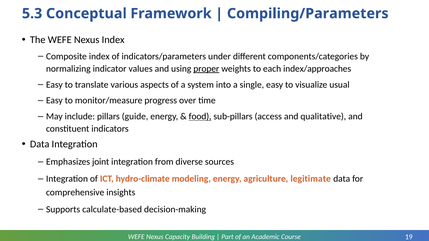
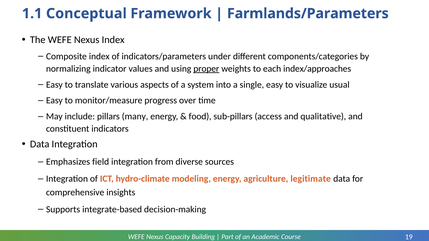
5.3: 5.3 -> 1.1
Compiling/Parameters: Compiling/Parameters -> Farmlands/Parameters
guide: guide -> many
food underline: present -> none
joint: joint -> field
calculate-based: calculate-based -> integrate-based
